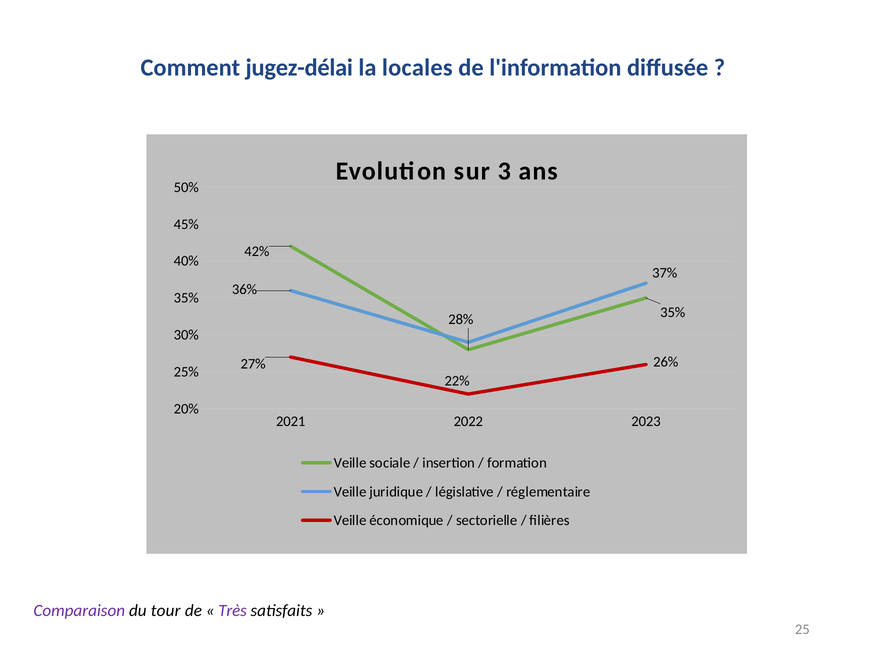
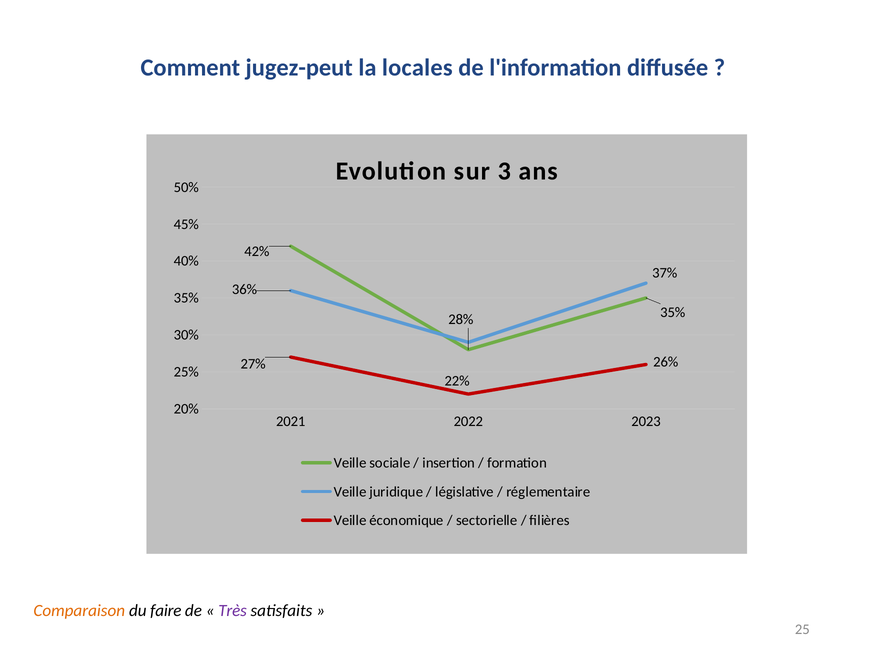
jugez-délai: jugez-délai -> jugez-peut
Comparaison colour: purple -> orange
tour: tour -> faire
